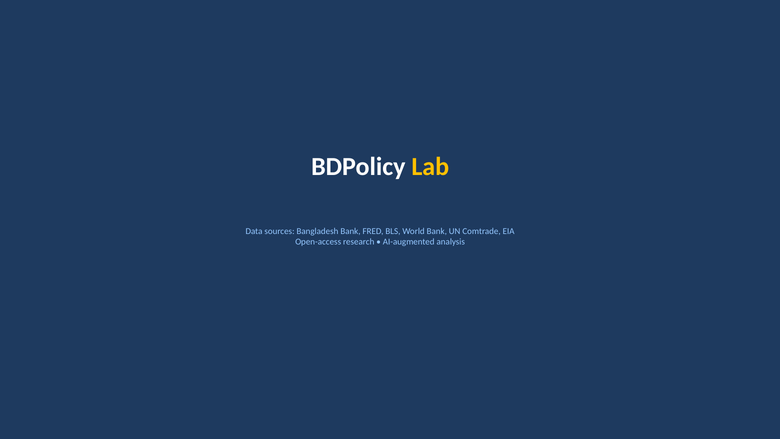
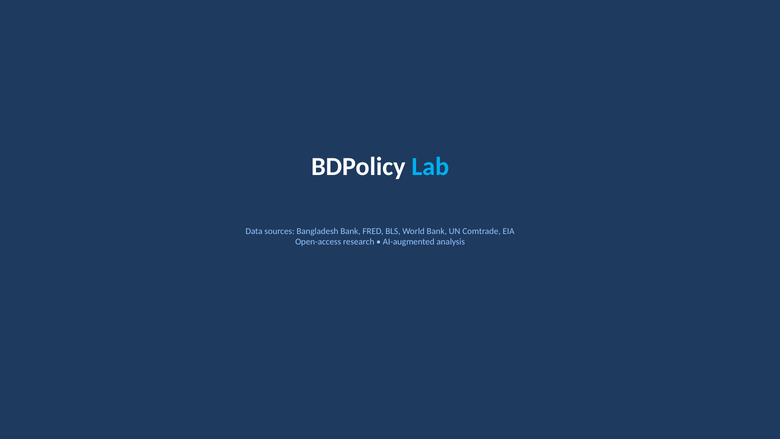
Lab colour: yellow -> light blue
